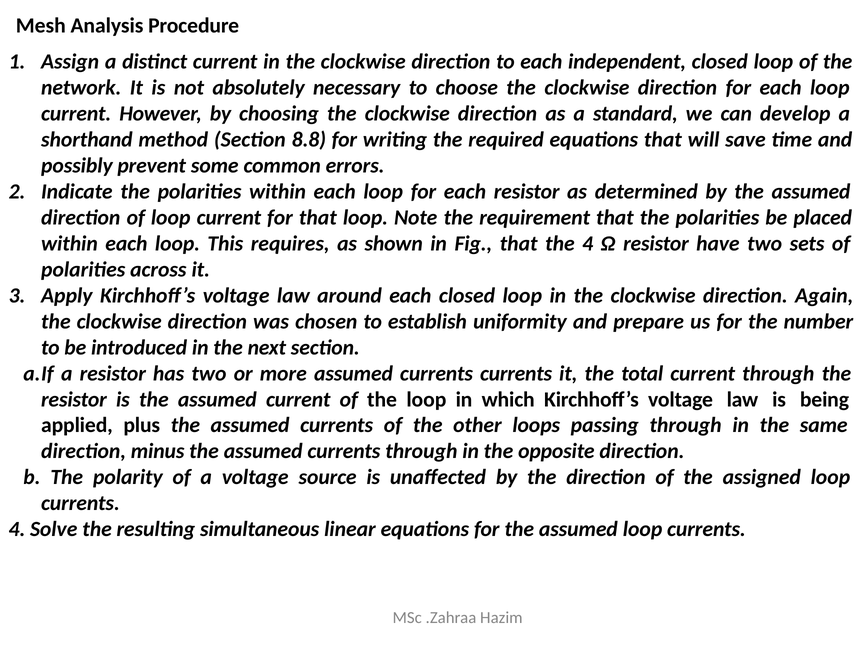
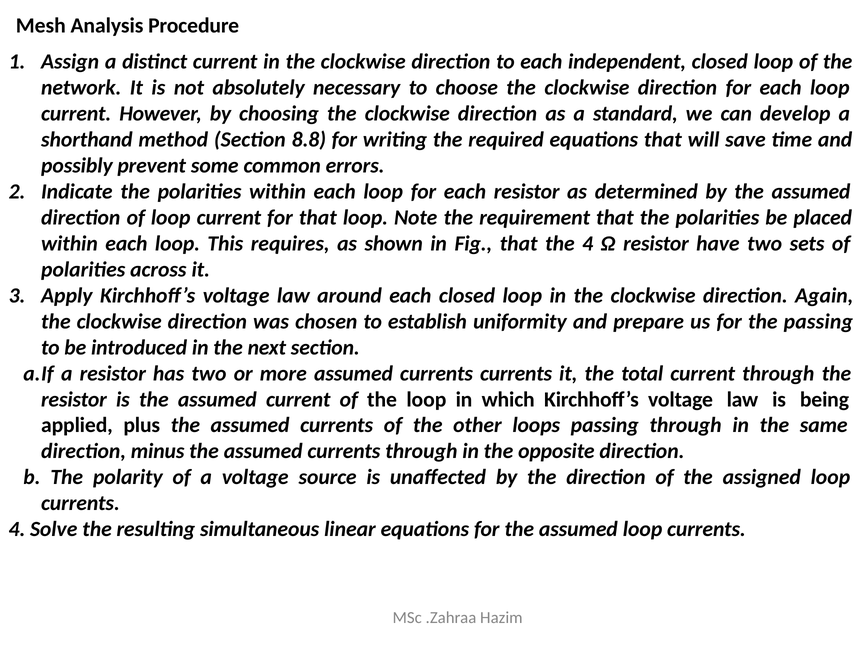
the number: number -> passing
